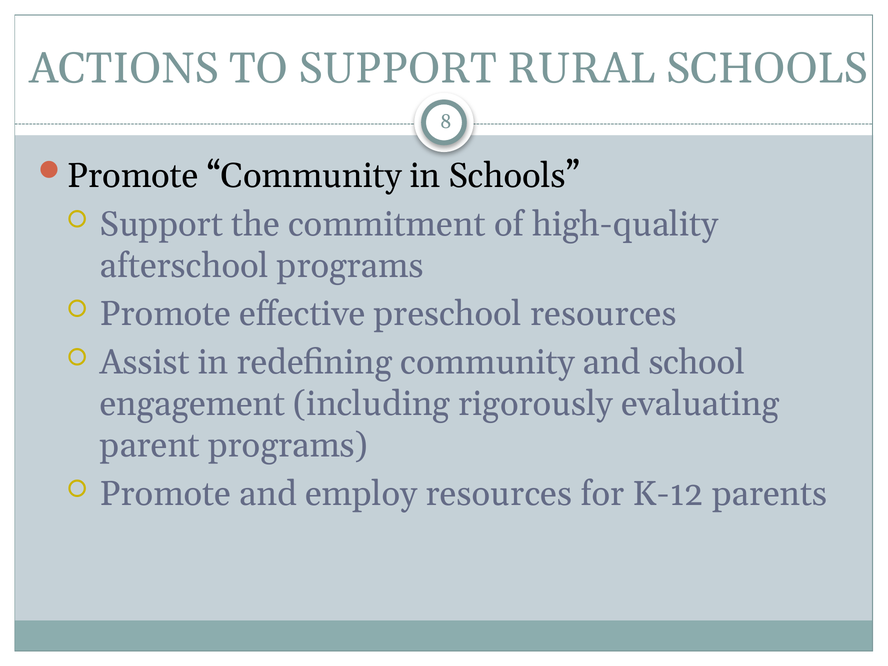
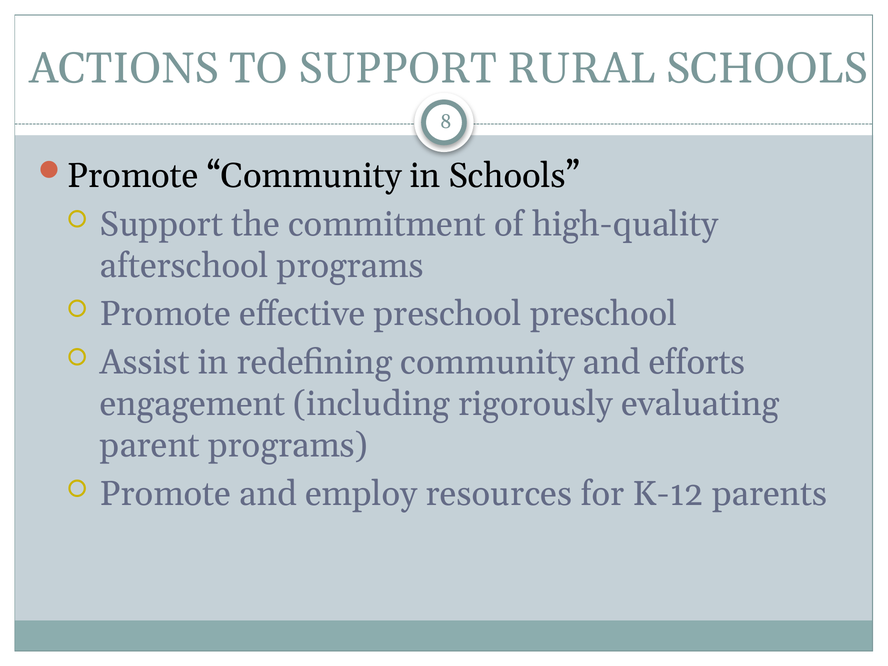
preschool resources: resources -> preschool
school: school -> efforts
